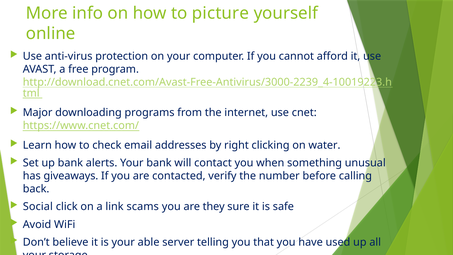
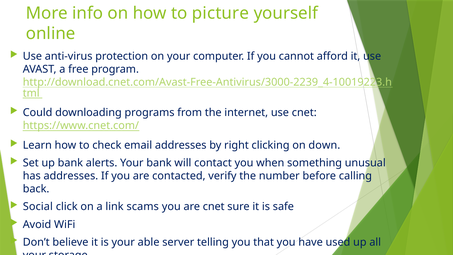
Major: Major -> Could
water: water -> down
has giveaways: giveaways -> addresses
are they: they -> cnet
